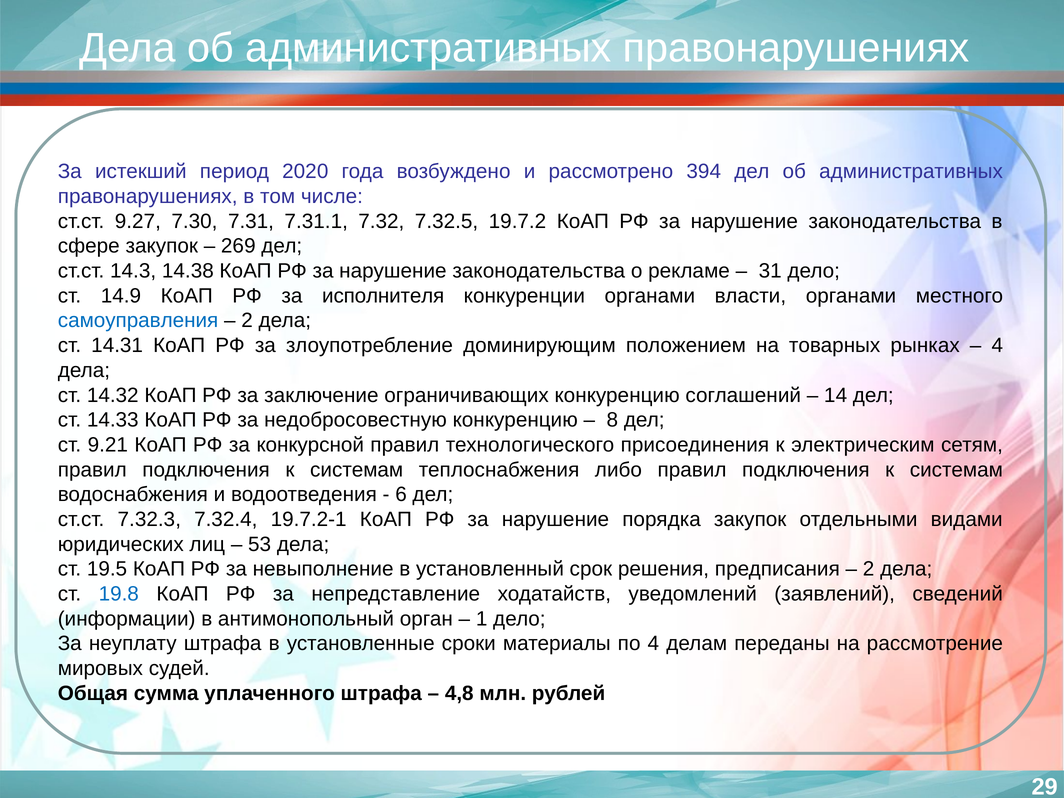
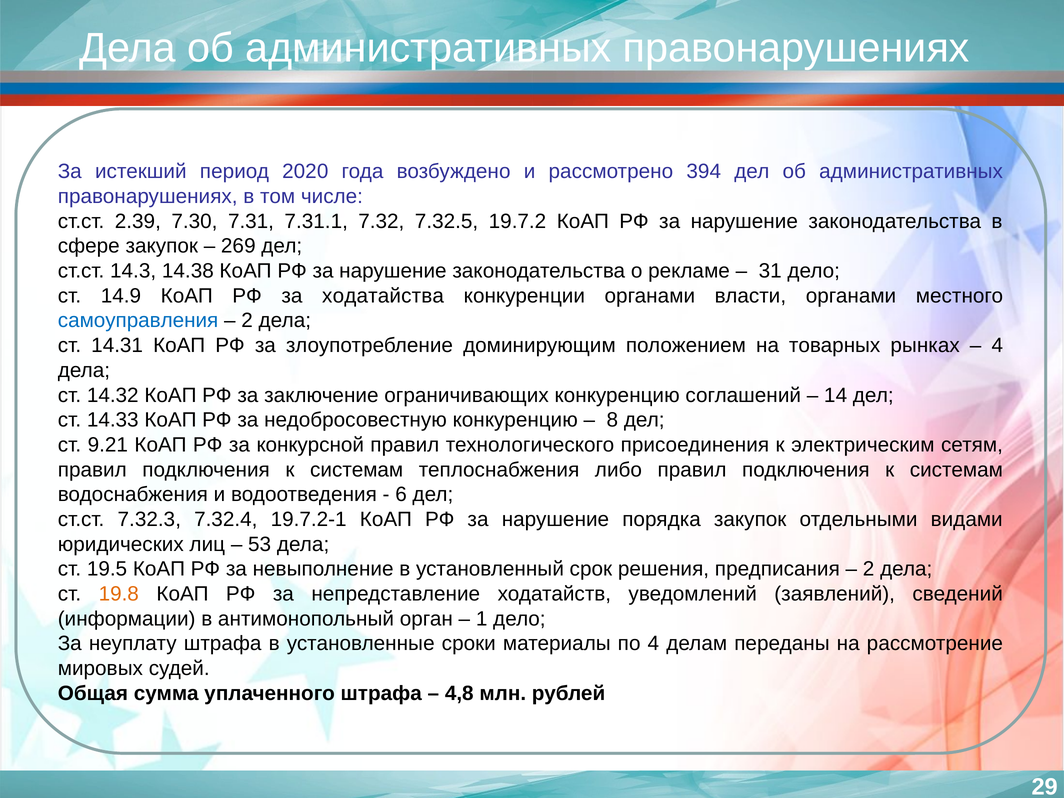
9.27: 9.27 -> 2.39
исполнителя: исполнителя -> ходатайства
19.8 colour: blue -> orange
